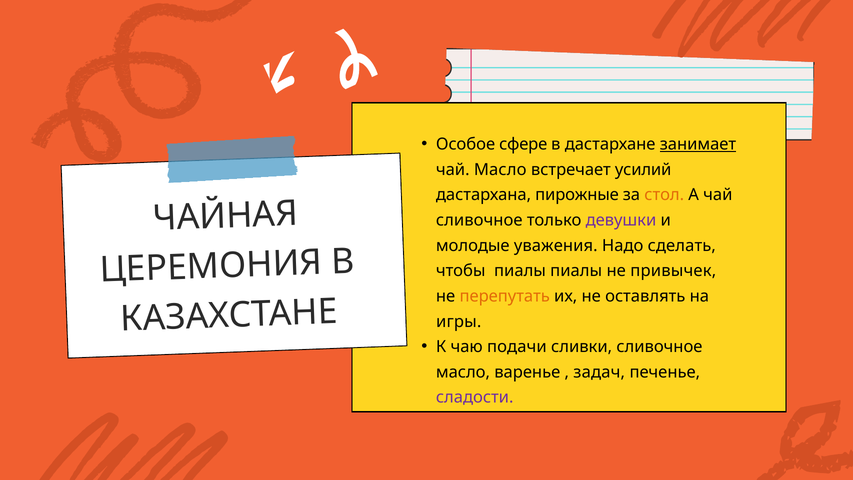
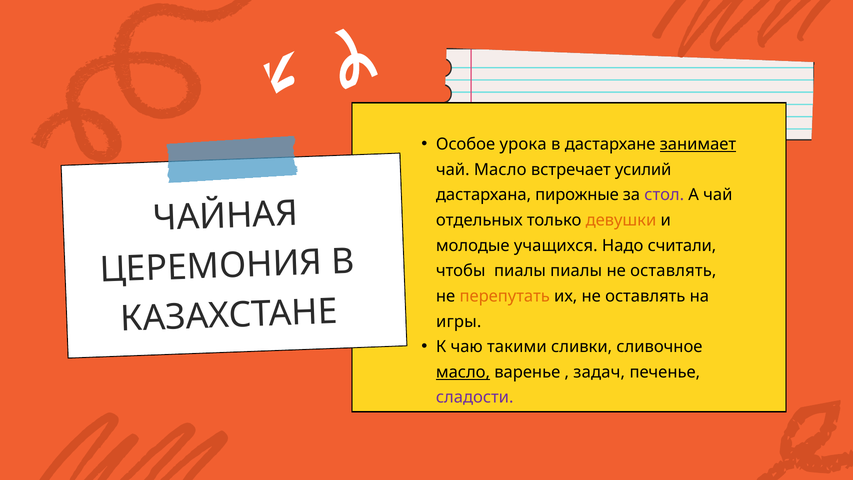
сфере: сфере -> урока
стол colour: orange -> purple
сливочное at (479, 220): сливочное -> отдельных
девушки colour: purple -> orange
уважения: уважения -> учащихся
сделать: сделать -> считали
привычек at (673, 271): привычек -> оставлять
подачи: подачи -> такими
масло at (463, 372) underline: none -> present
